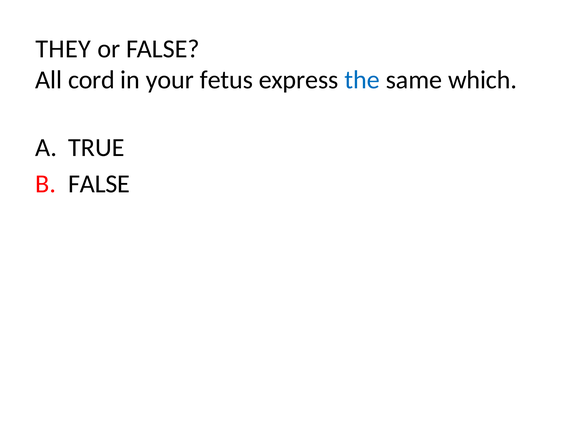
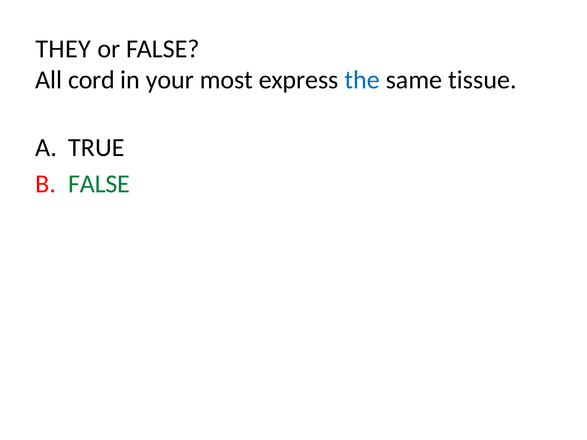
fetus: fetus -> most
which: which -> tissue
FALSE at (99, 184) colour: black -> green
